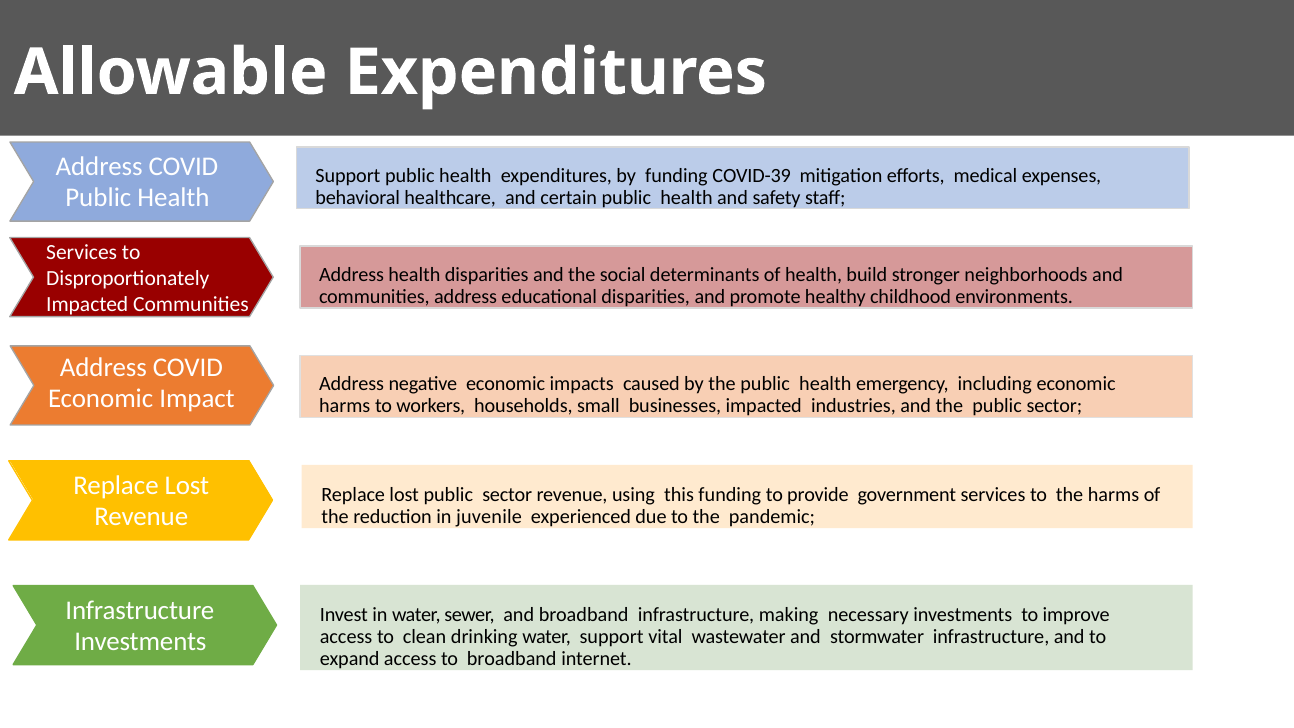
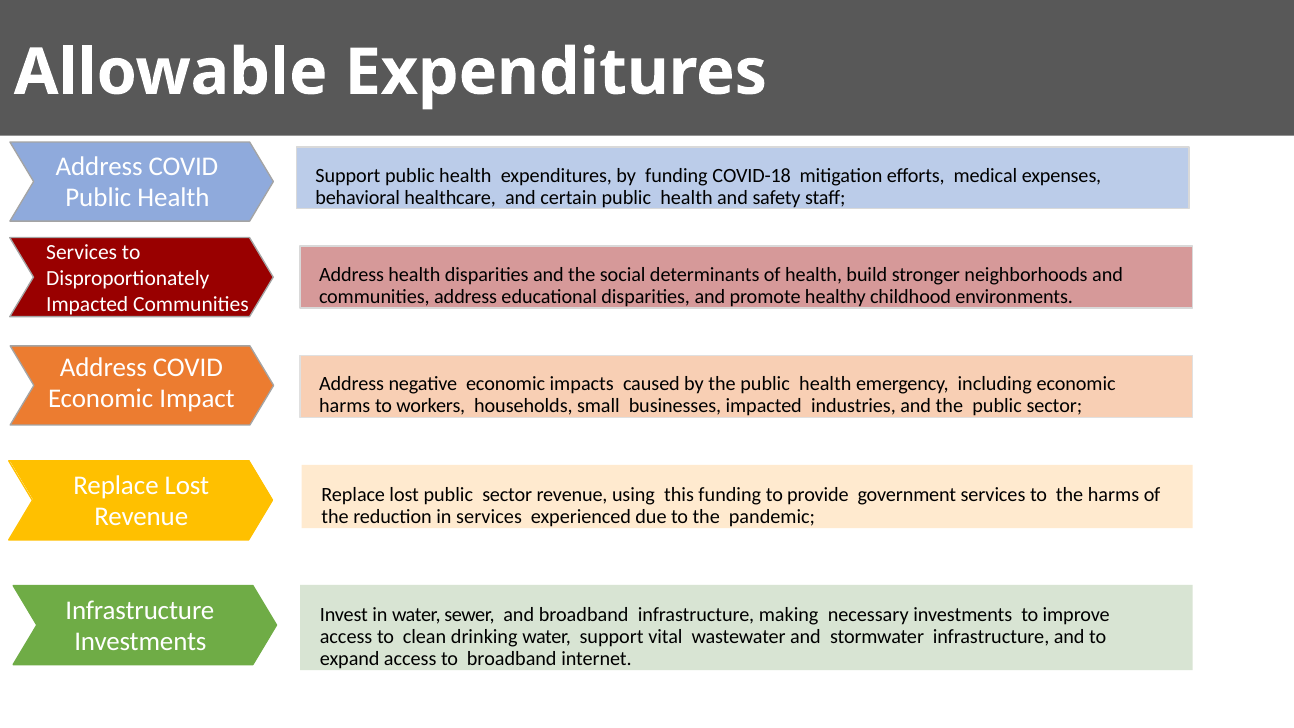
COVID-39: COVID-39 -> COVID-18
in juvenile: juvenile -> services
